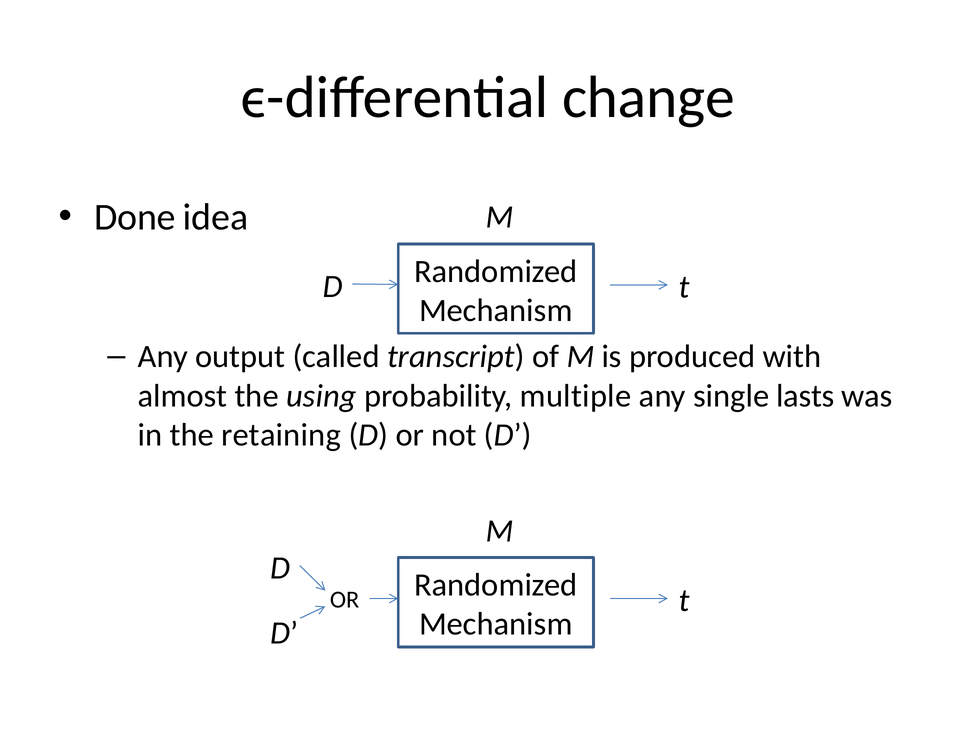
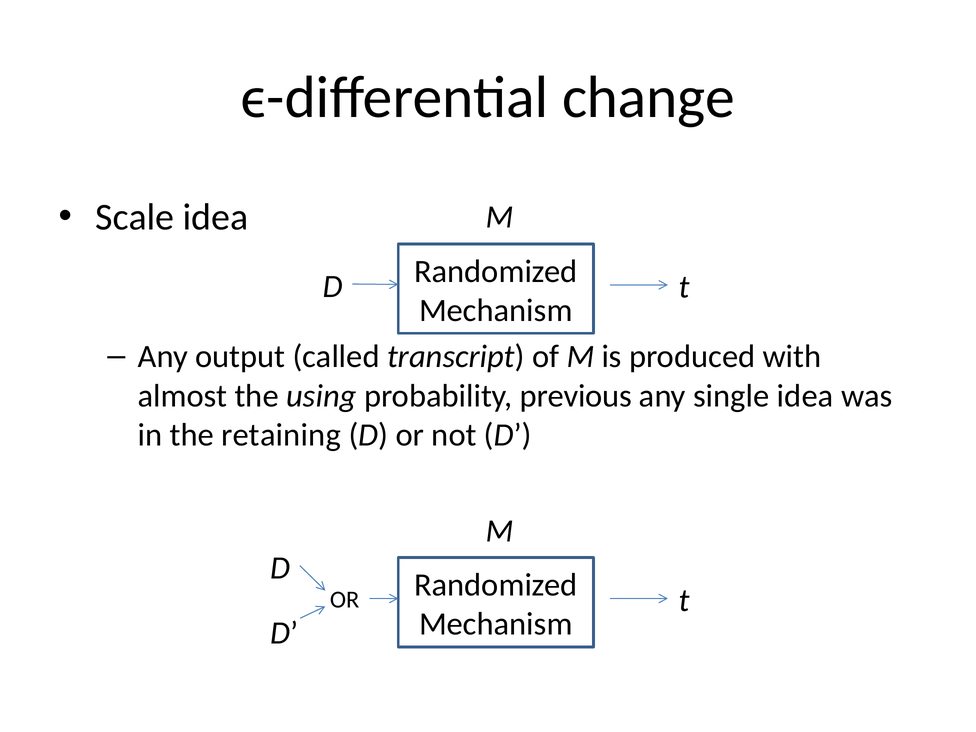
Done: Done -> Scale
multiple: multiple -> previous
single lasts: lasts -> idea
